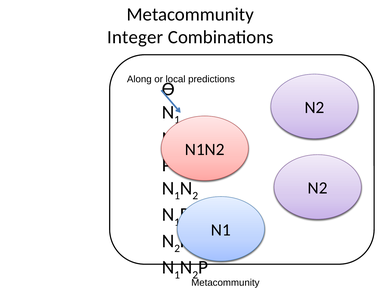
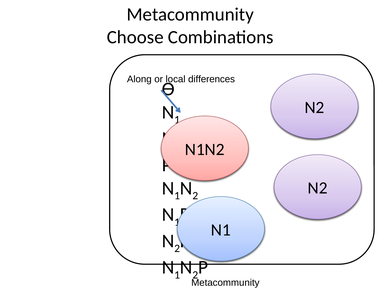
Integer: Integer -> Choose
predictions: predictions -> differences
